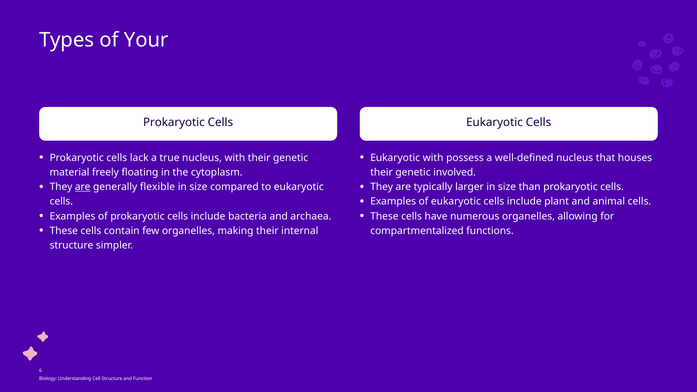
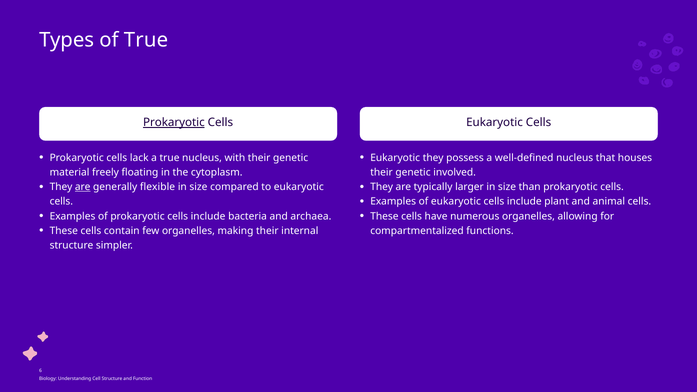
of Your: Your -> True
Prokaryotic at (174, 123) underline: none -> present
Eukaryotic with: with -> they
